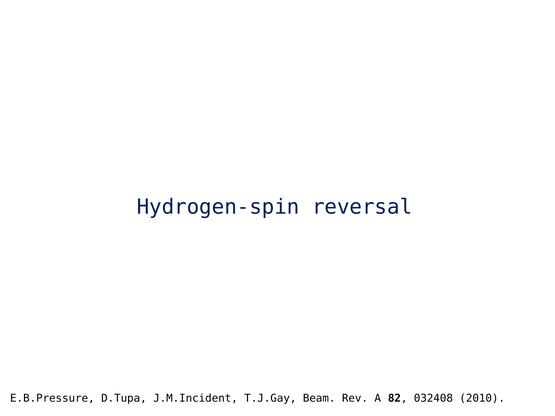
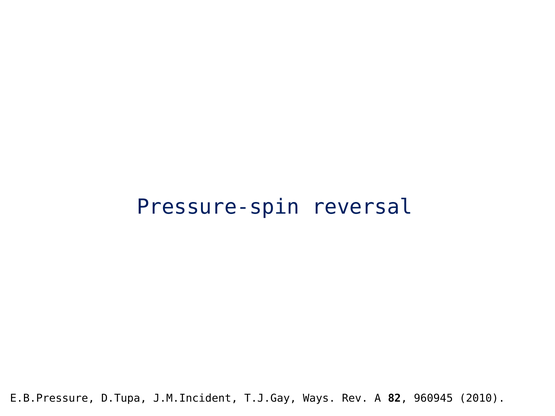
Hydrogen-spin: Hydrogen-spin -> Pressure-spin
Beam: Beam -> Ways
032408: 032408 -> 960945
